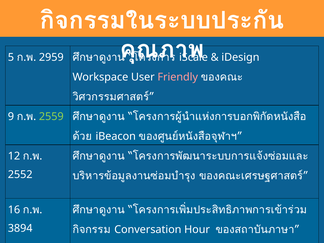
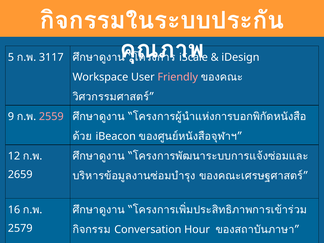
2959: 2959 -> 3117
2559 at (51, 117) colour: light green -> pink
2552: 2552 -> 2659
3894: 3894 -> 2579
